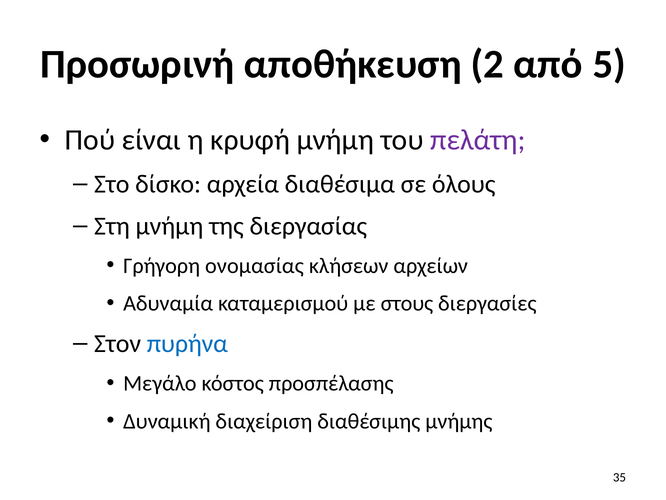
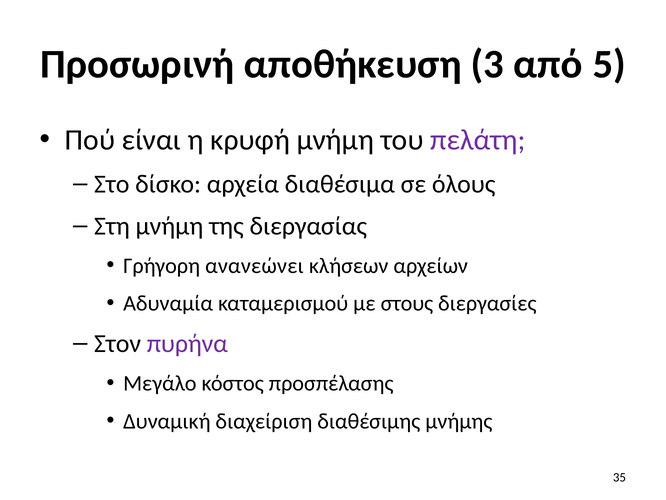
2: 2 -> 3
ονομασίας: ονομασίας -> ανανεώνει
πυρήνα colour: blue -> purple
